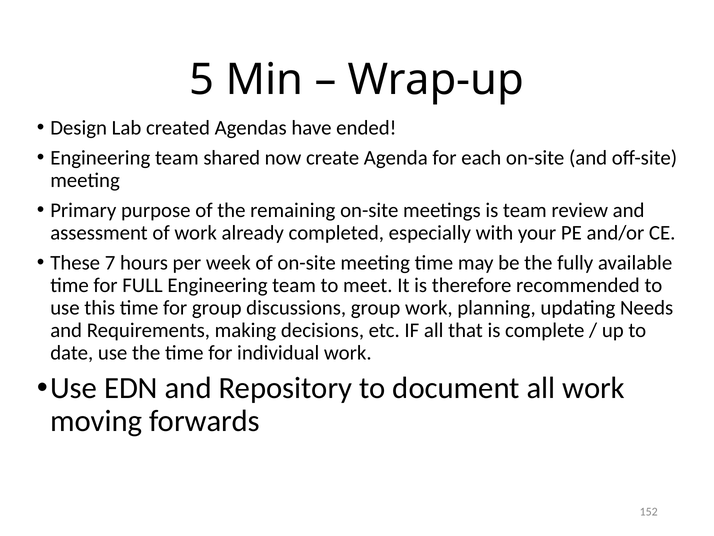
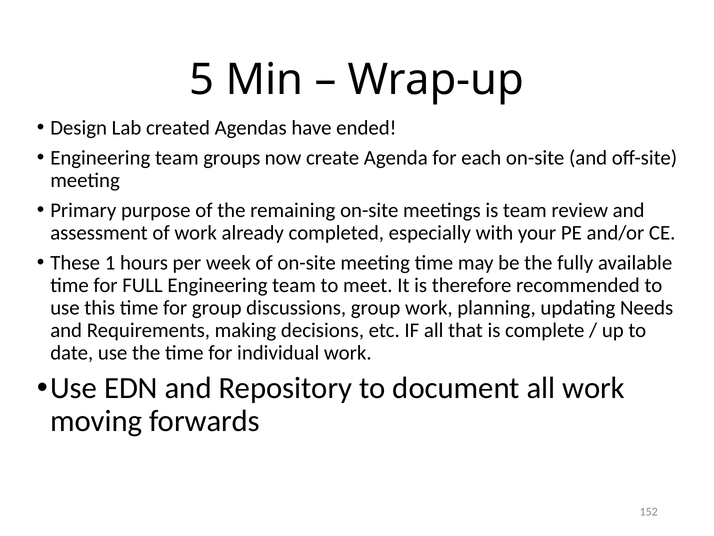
shared: shared -> groups
7: 7 -> 1
